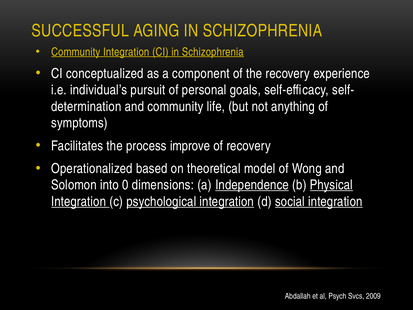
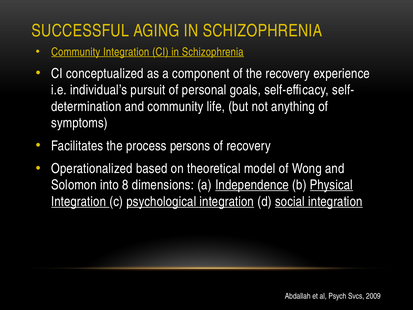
improve: improve -> persons
0: 0 -> 8
